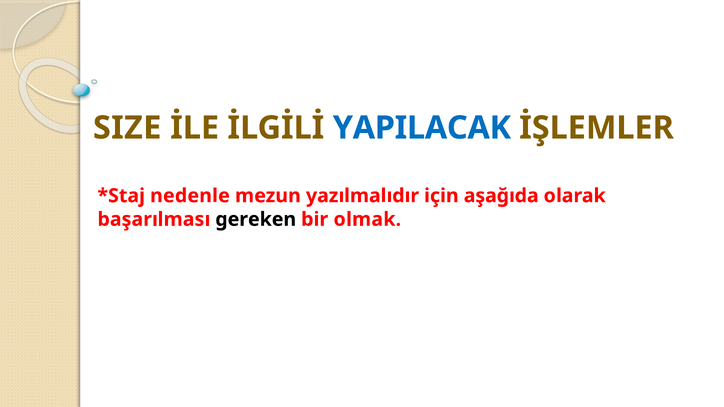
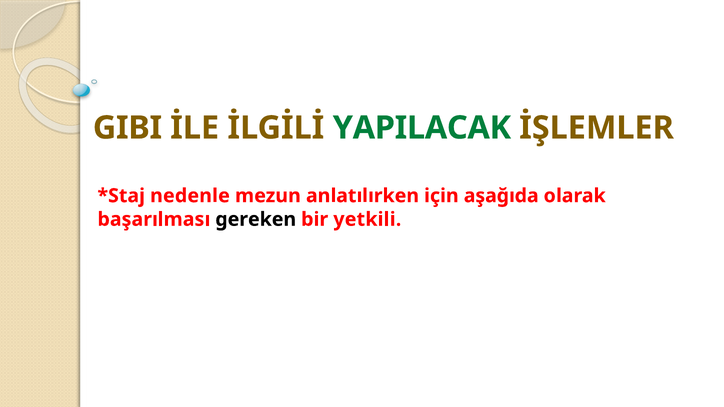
SIZE: SIZE -> GIBI
YAPILACAK colour: blue -> green
yazılmalıdır: yazılmalıdır -> anlatılırken
olmak: olmak -> yetkili
